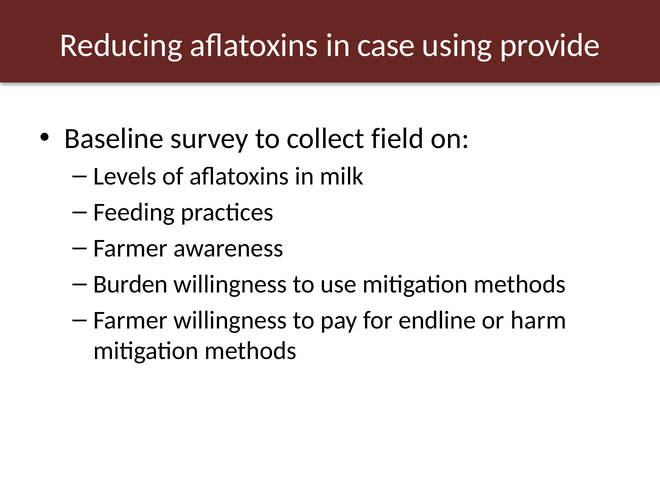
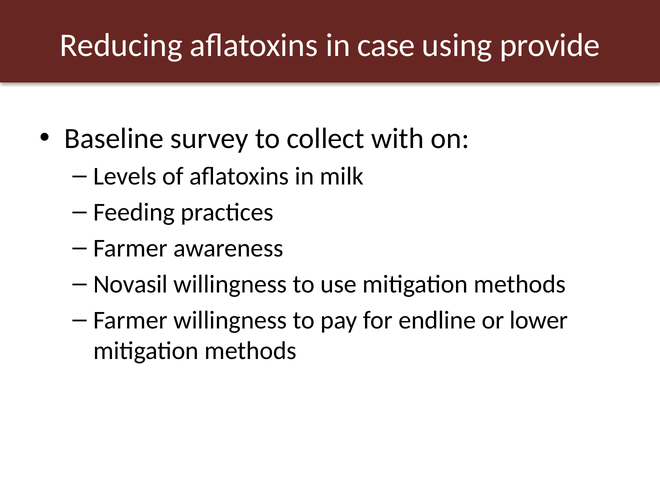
field: field -> with
Burden: Burden -> Novasil
harm: harm -> lower
